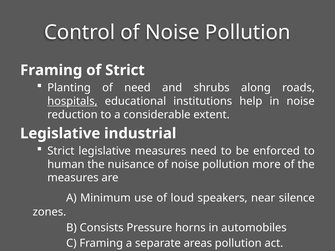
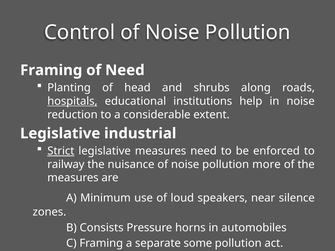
of Strict: Strict -> Need
of need: need -> head
Strict at (61, 151) underline: none -> present
human: human -> railway
areas: areas -> some
